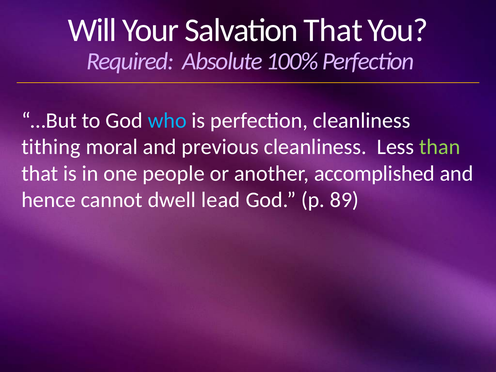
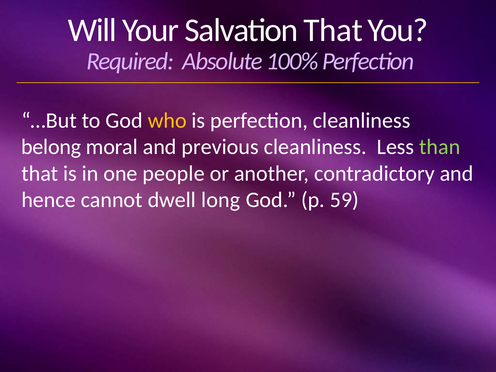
who colour: light blue -> yellow
tithing: tithing -> belong
accomplished: accomplished -> contradictory
lead: lead -> long
89: 89 -> 59
